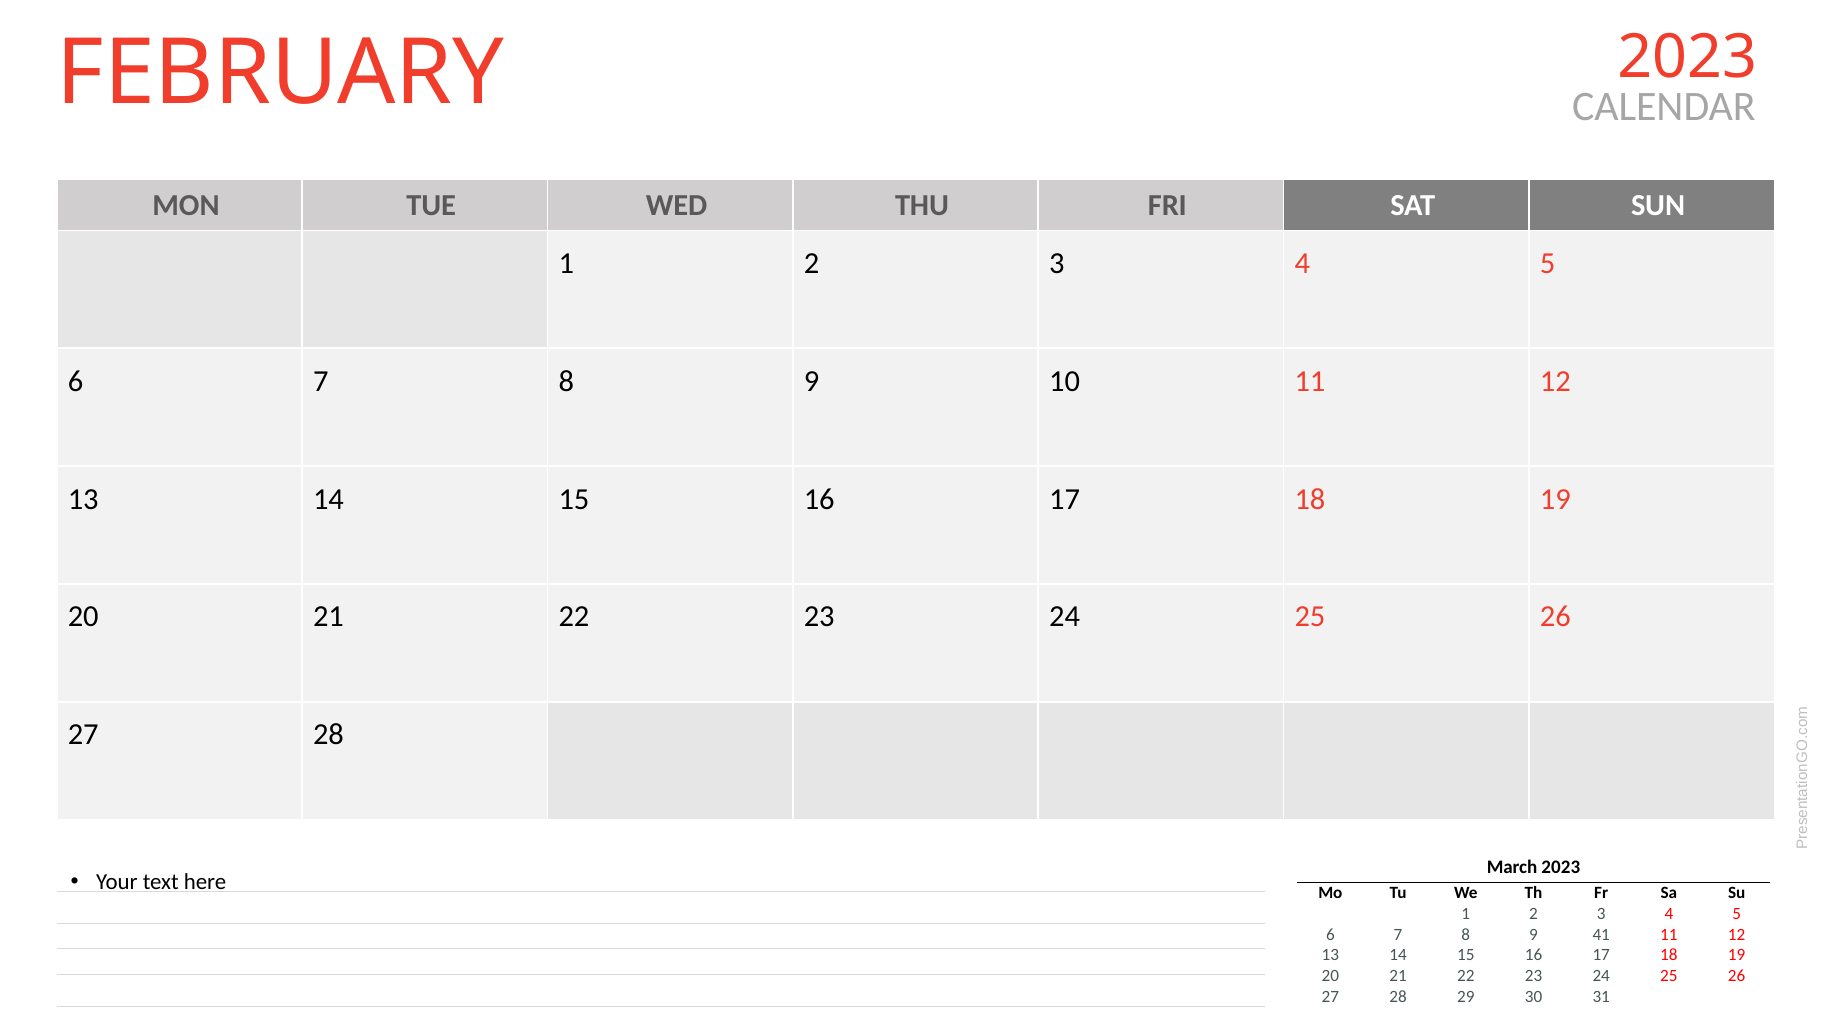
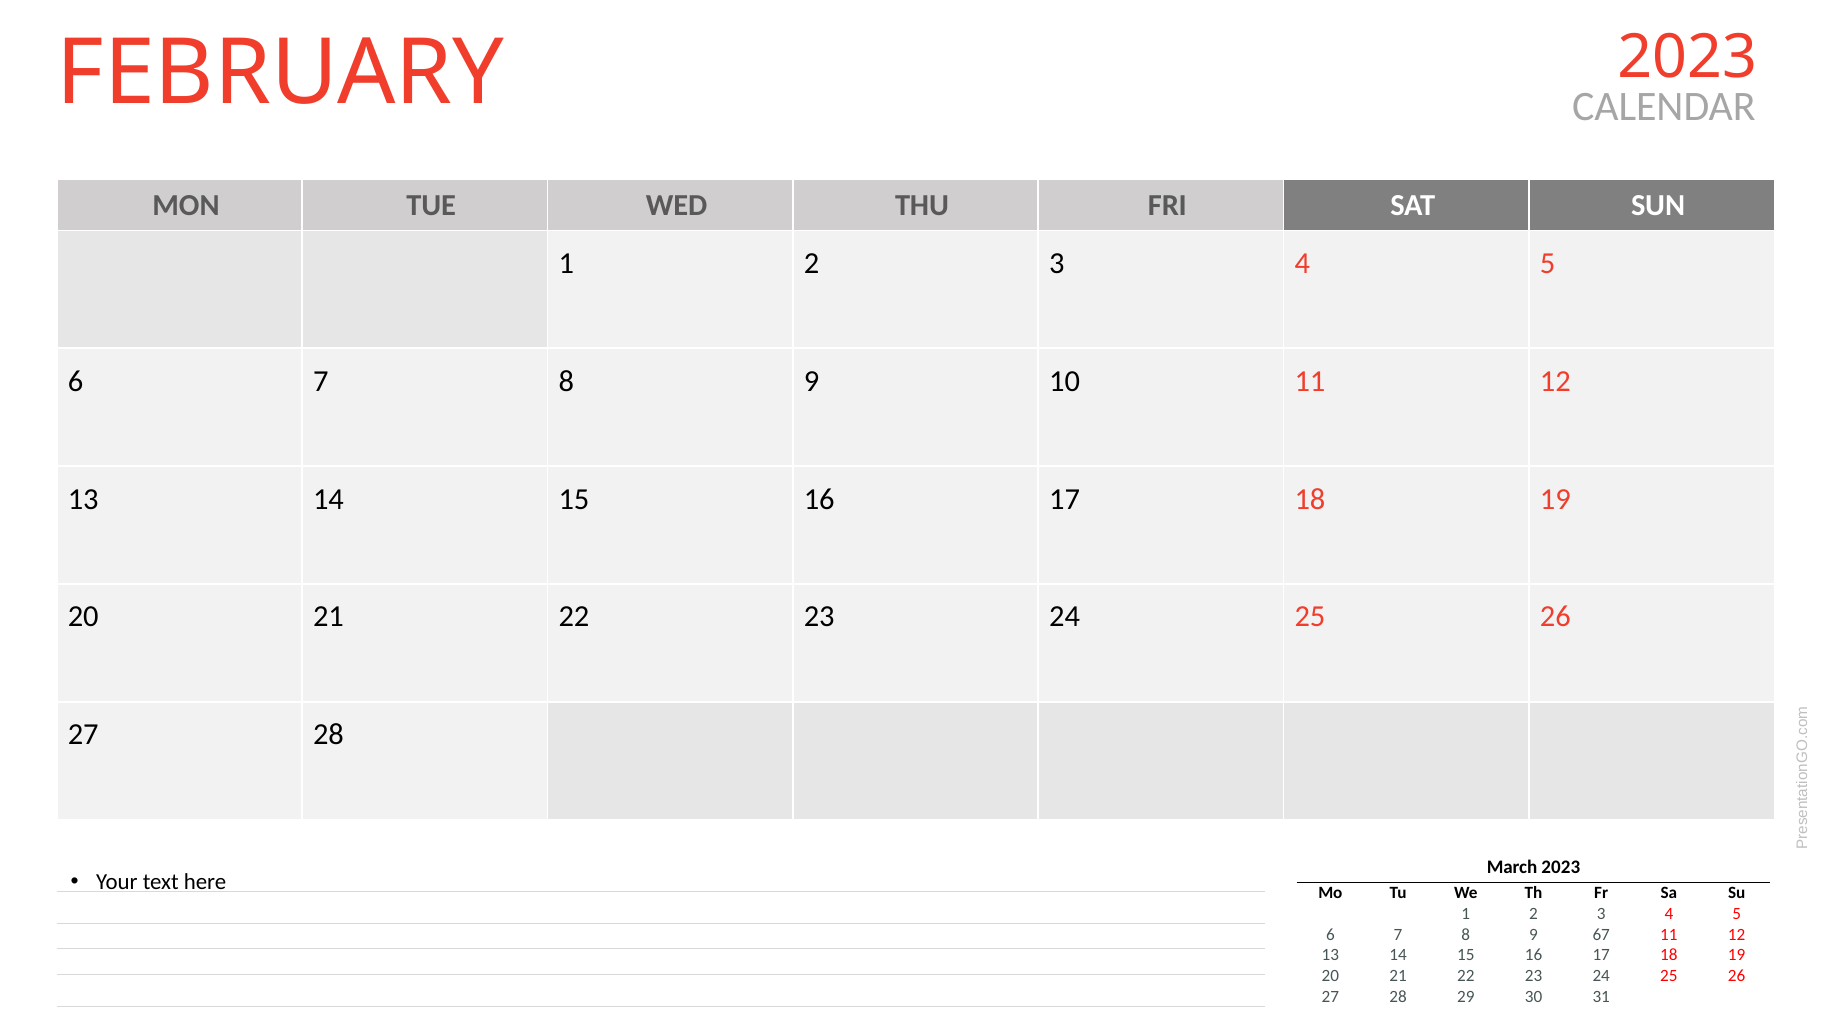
41: 41 -> 67
